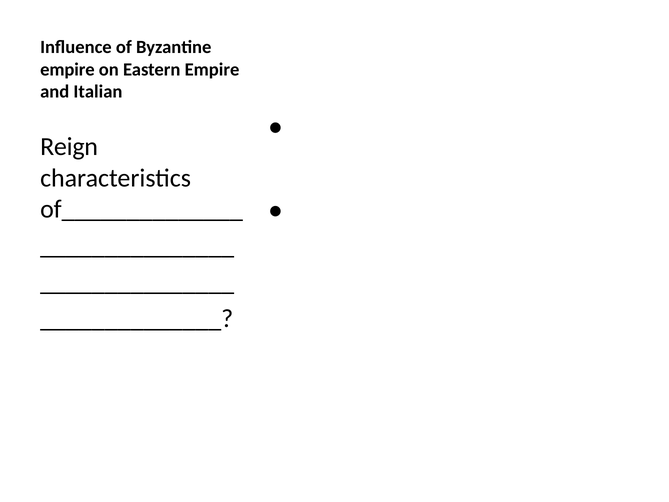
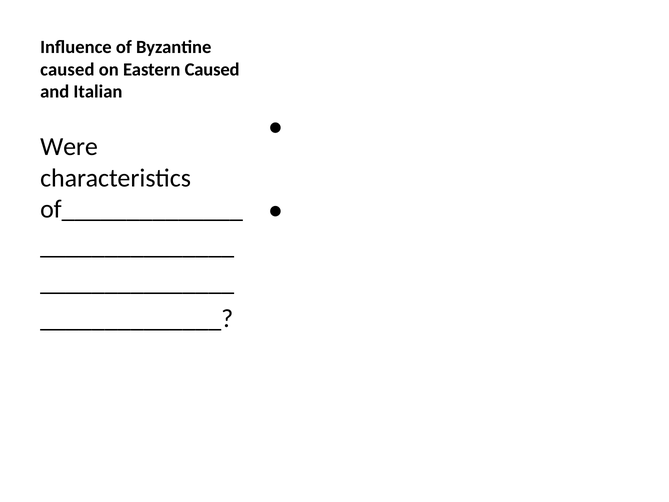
empire at (67, 69): empire -> caused
Eastern Empire: Empire -> Caused
Reign: Reign -> Were
